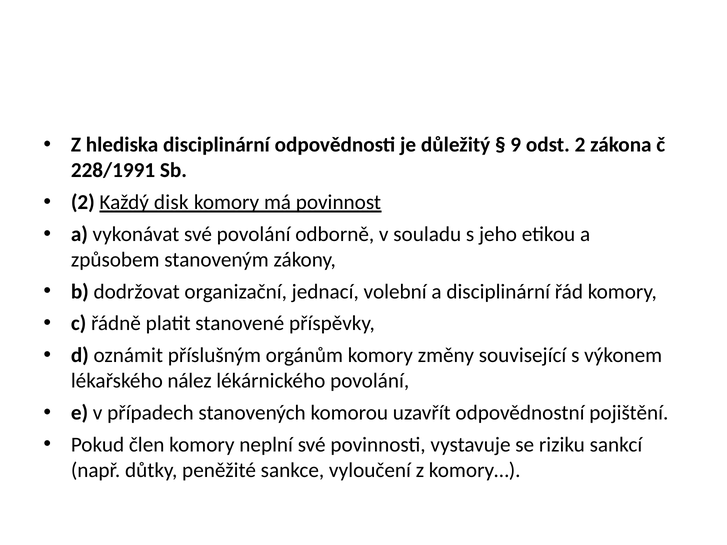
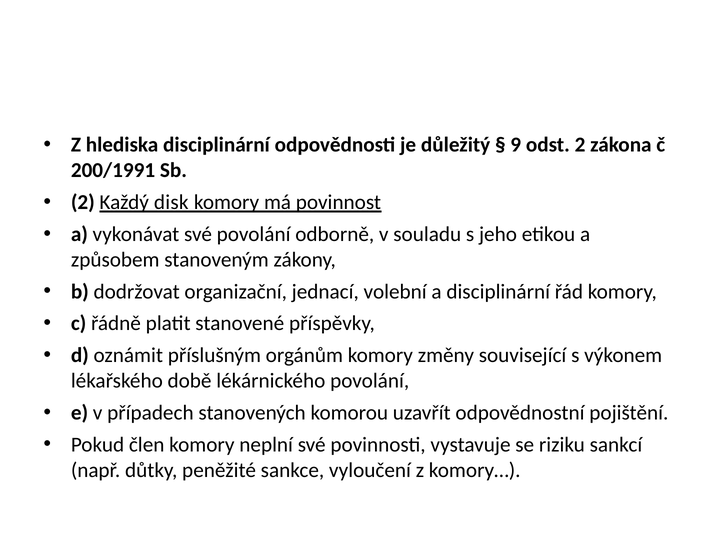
228/1991: 228/1991 -> 200/1991
nález: nález -> době
